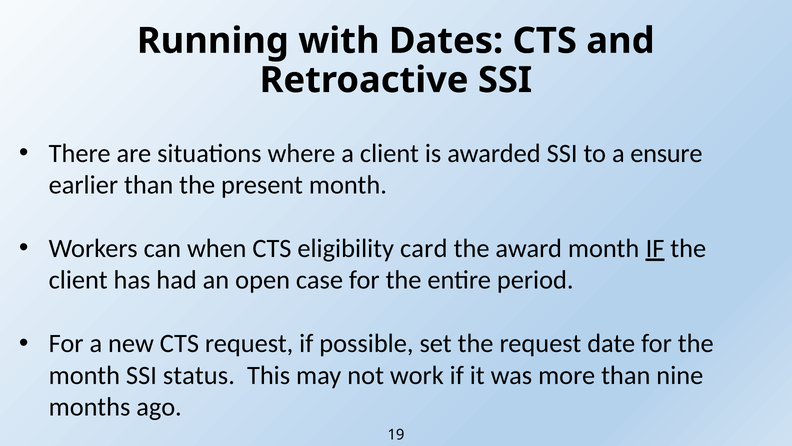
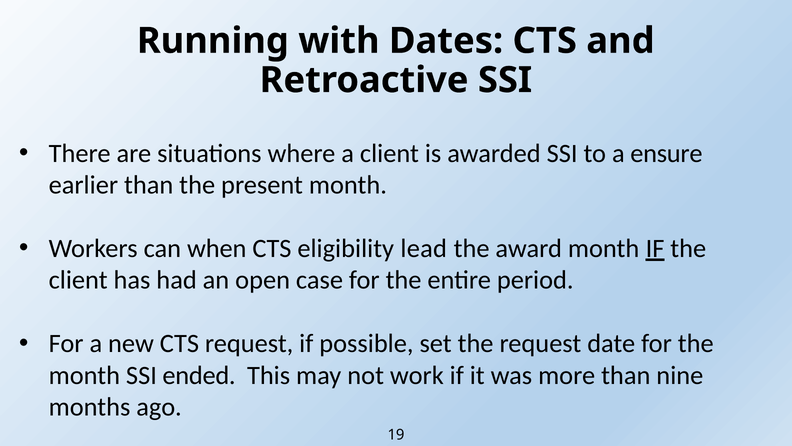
card: card -> lead
status: status -> ended
